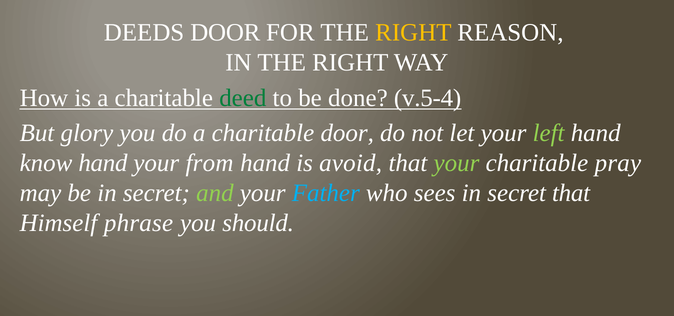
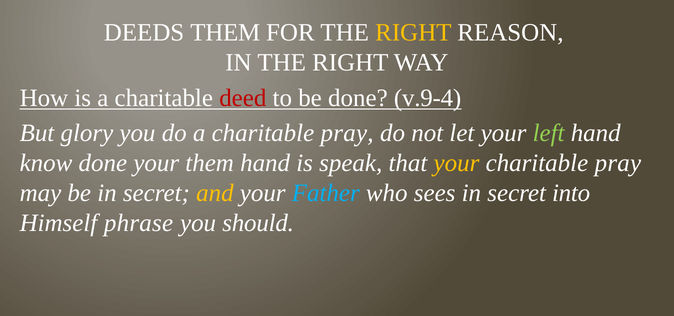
DEEDS DOOR: DOOR -> THEM
deed colour: green -> red
v.5-4: v.5-4 -> v.9-4
a charitable door: door -> pray
know hand: hand -> done
your from: from -> them
avoid: avoid -> speak
your at (456, 163) colour: light green -> yellow
and colour: light green -> yellow
secret that: that -> into
